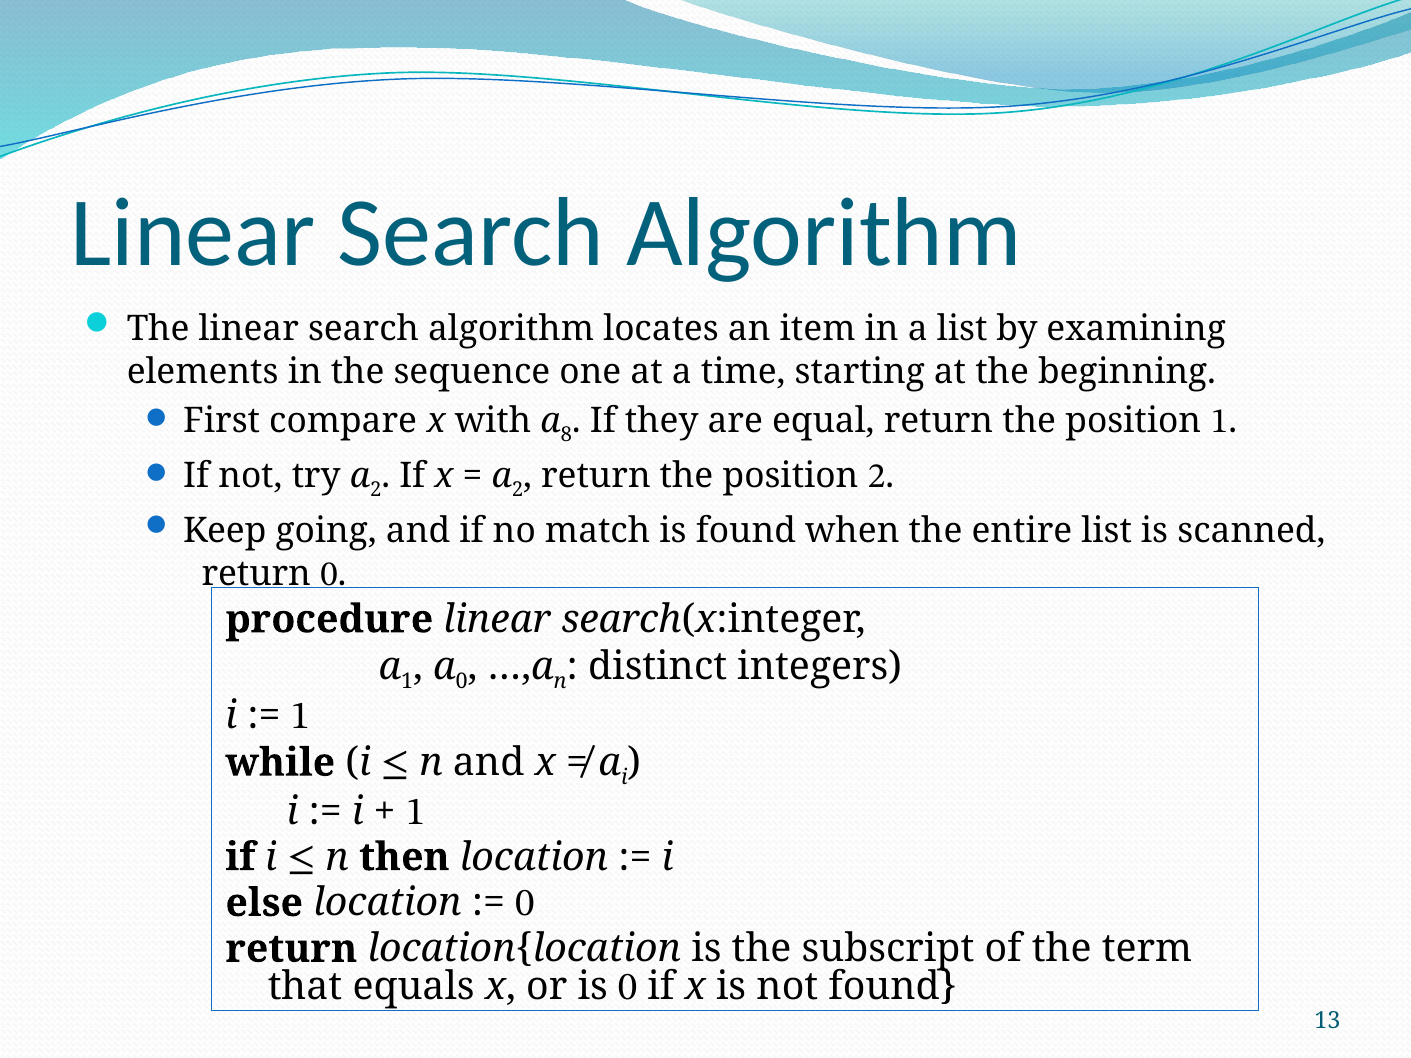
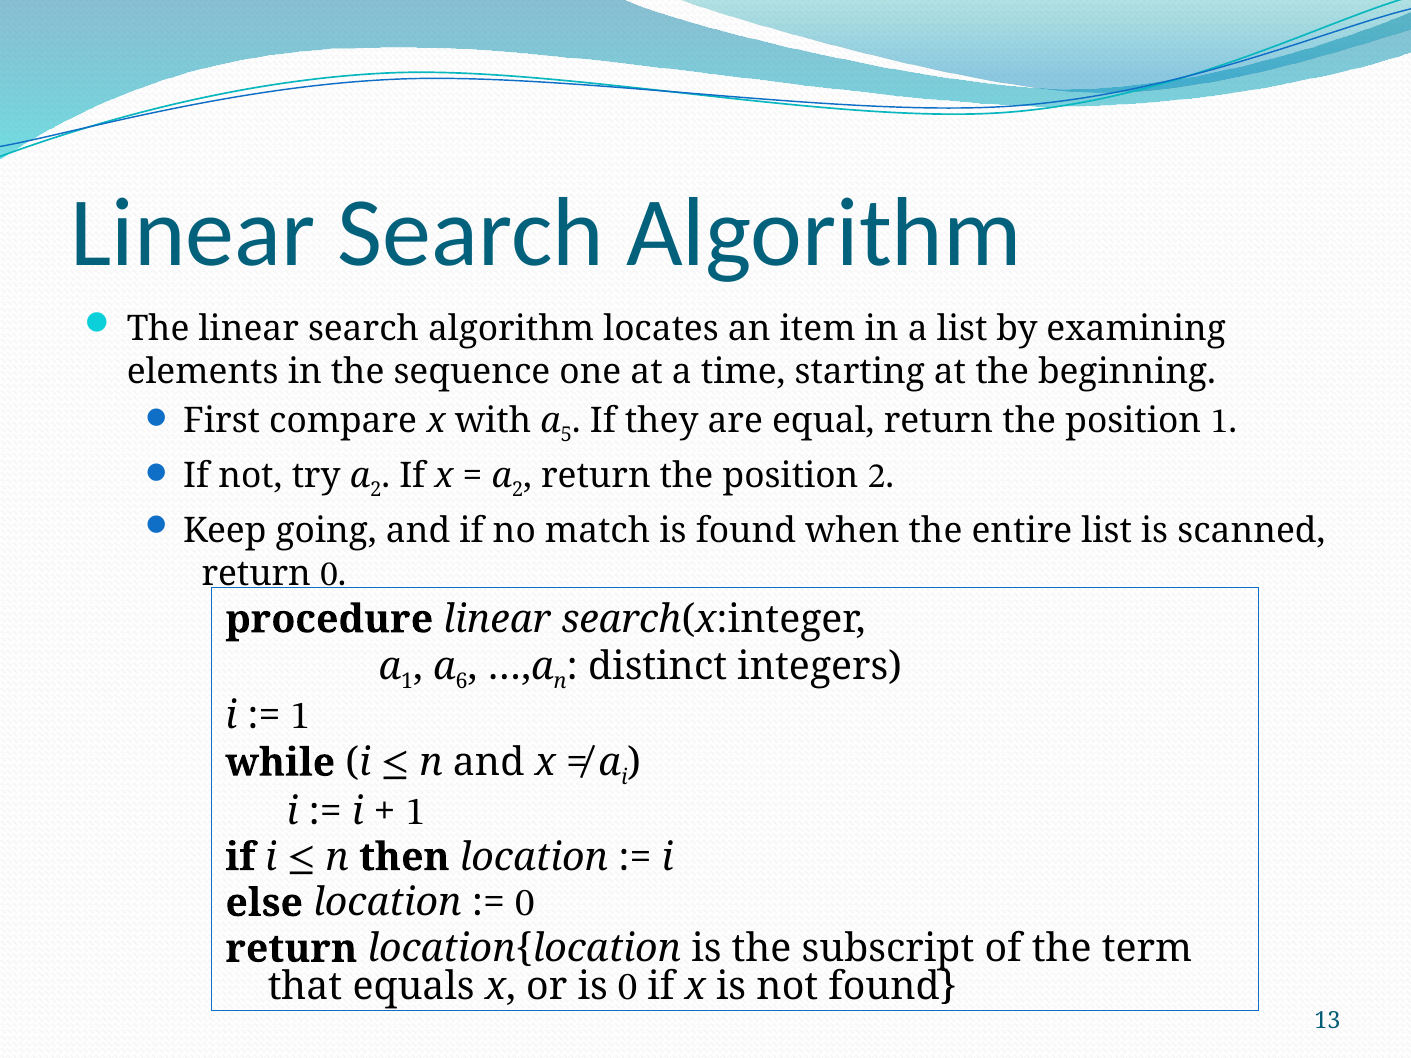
8: 8 -> 5
a 0: 0 -> 6
